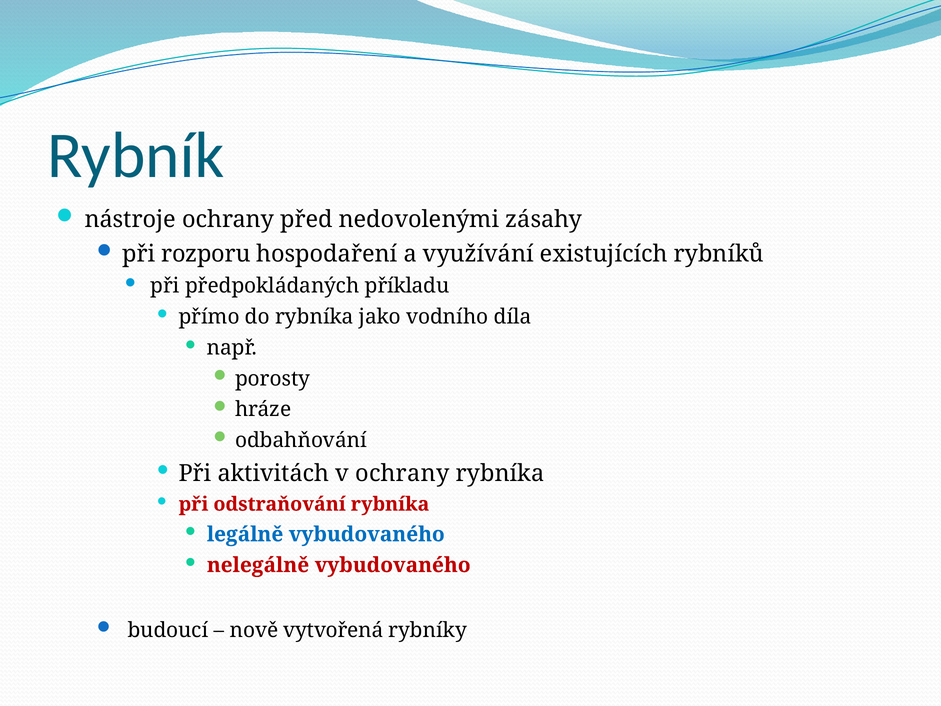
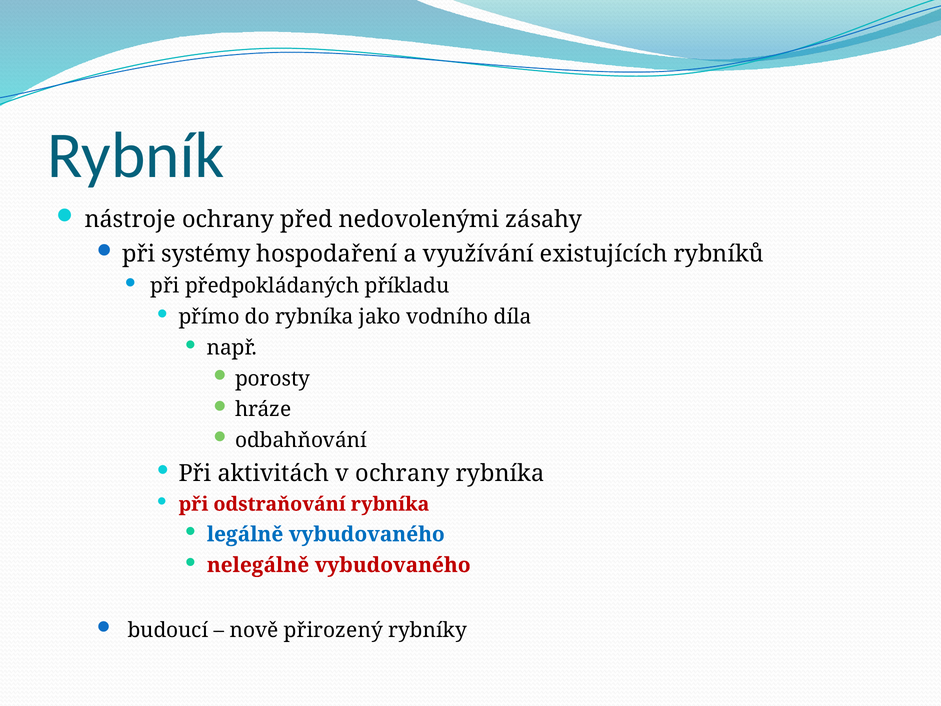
rozporu: rozporu -> systémy
vytvořená: vytvořená -> přirozený
